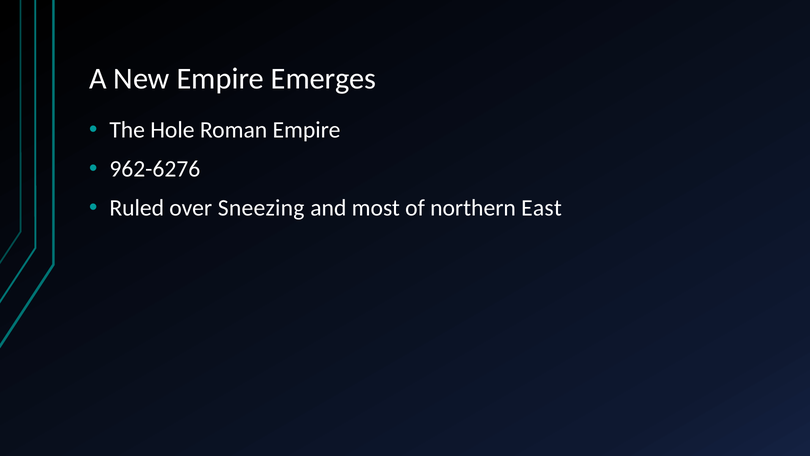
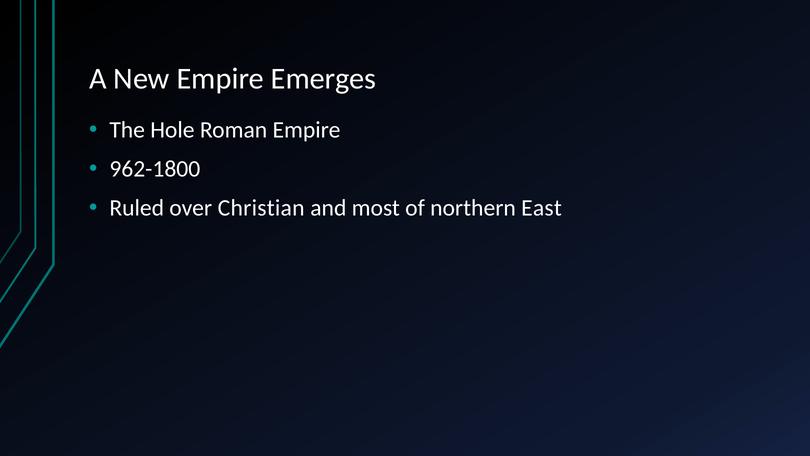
962-6276: 962-6276 -> 962-1800
Sneezing: Sneezing -> Christian
